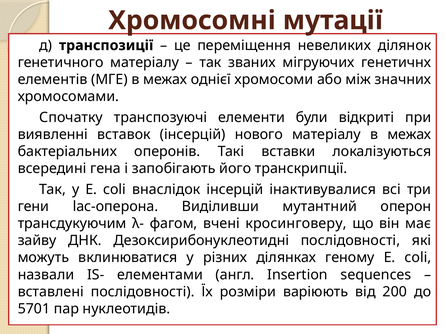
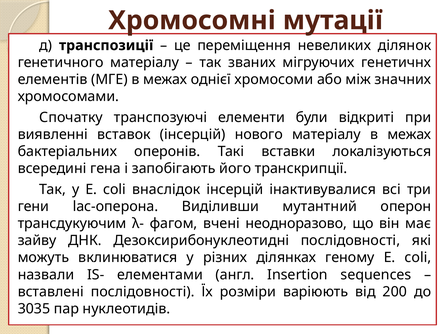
кросинговеру: кросинговеру -> неодноразово
5701: 5701 -> 3035
